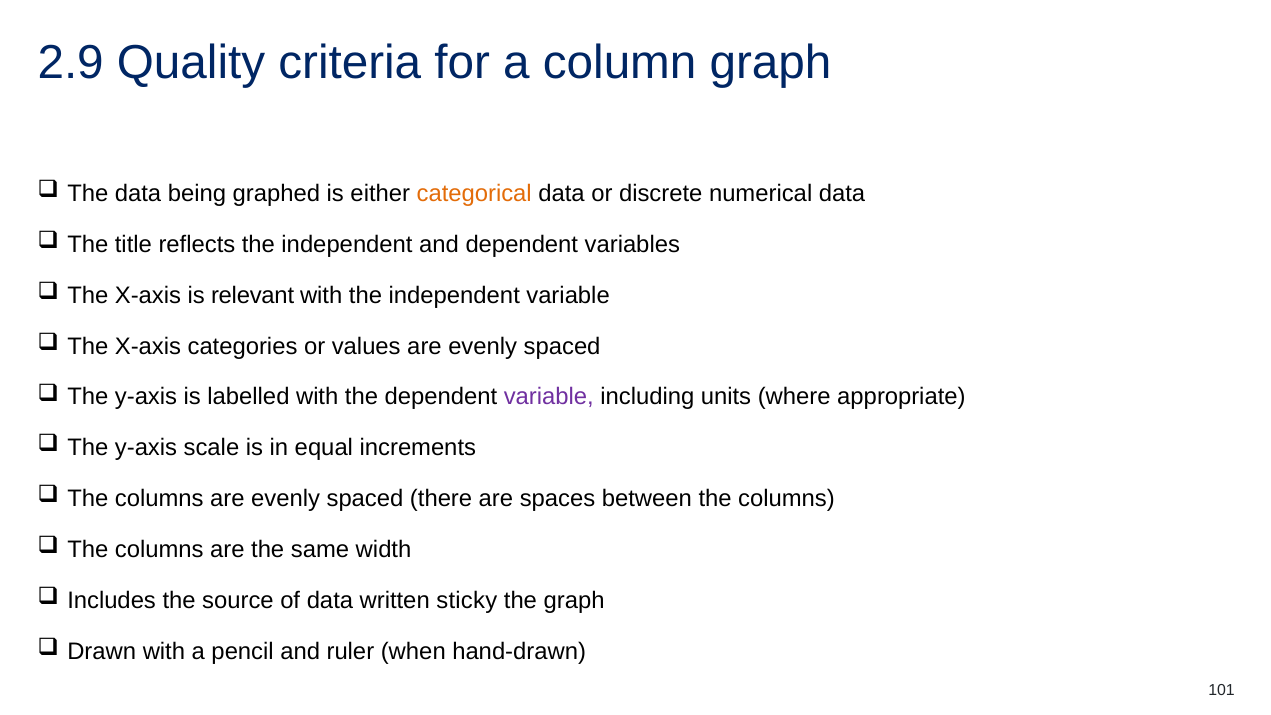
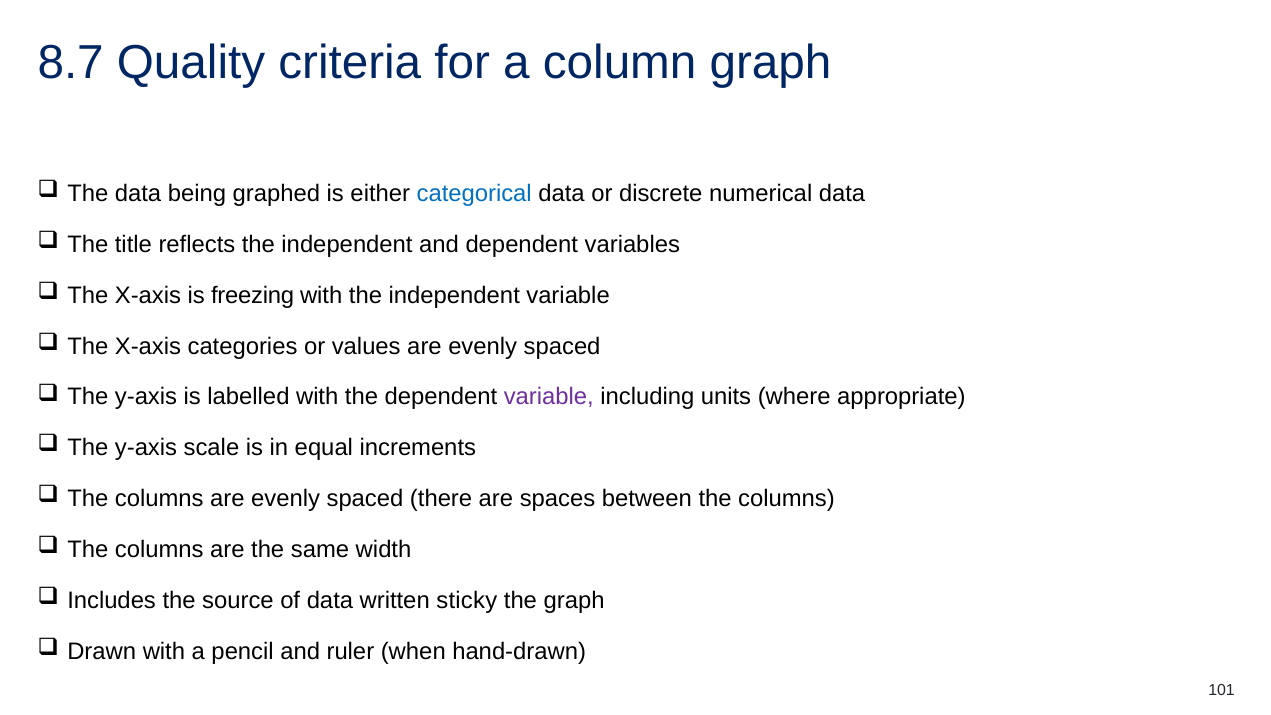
2.9: 2.9 -> 8.7
categorical colour: orange -> blue
relevant: relevant -> freezing
